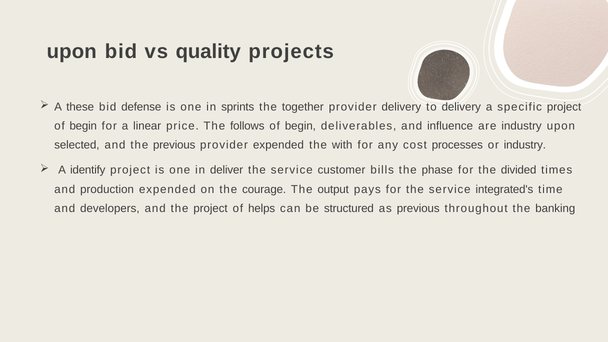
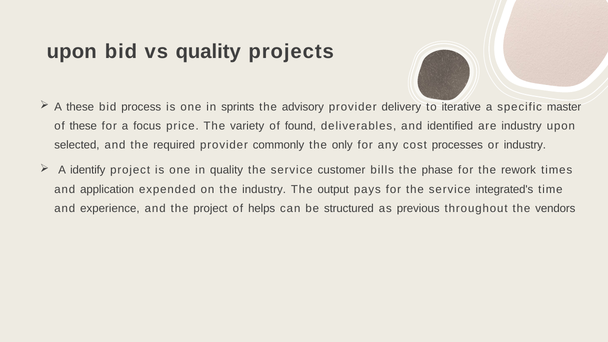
defense: defense -> process
together: together -> advisory
to delivery: delivery -> iterative
specific project: project -> master
begin at (83, 126): begin -> these
linear: linear -> focus
follows: follows -> variety
begin at (300, 126): begin -> found
influence: influence -> identified
the previous: previous -> required
provider expended: expended -> commonly
with: with -> only
in deliver: deliver -> quality
divided: divided -> rework
production: production -> application
the courage: courage -> industry
developers: developers -> experience
banking: banking -> vendors
